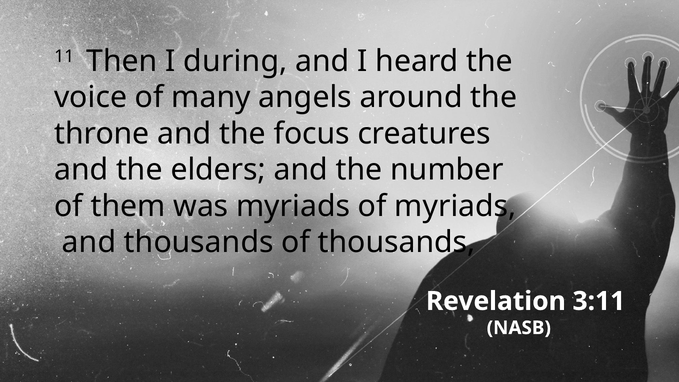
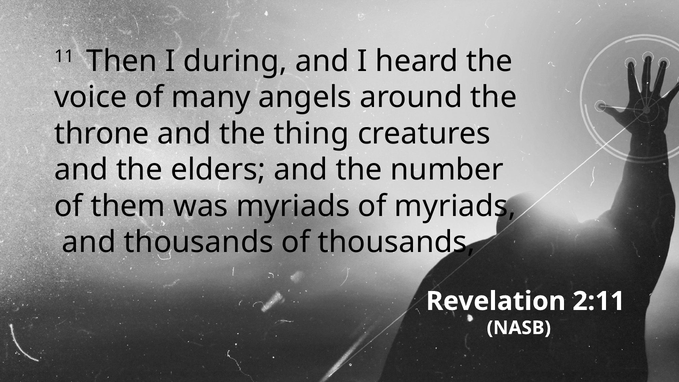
focus: focus -> thing
3:11: 3:11 -> 2:11
